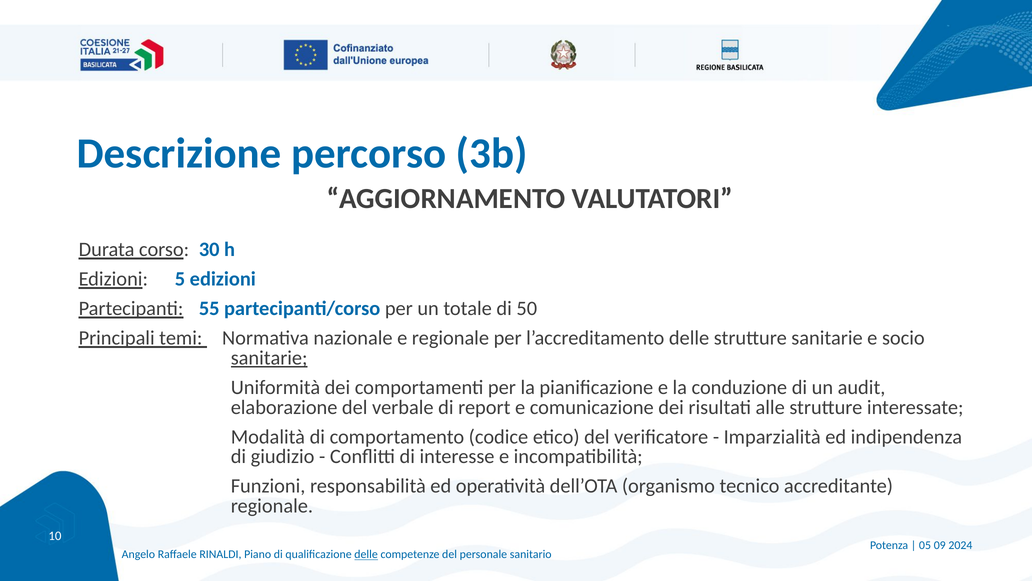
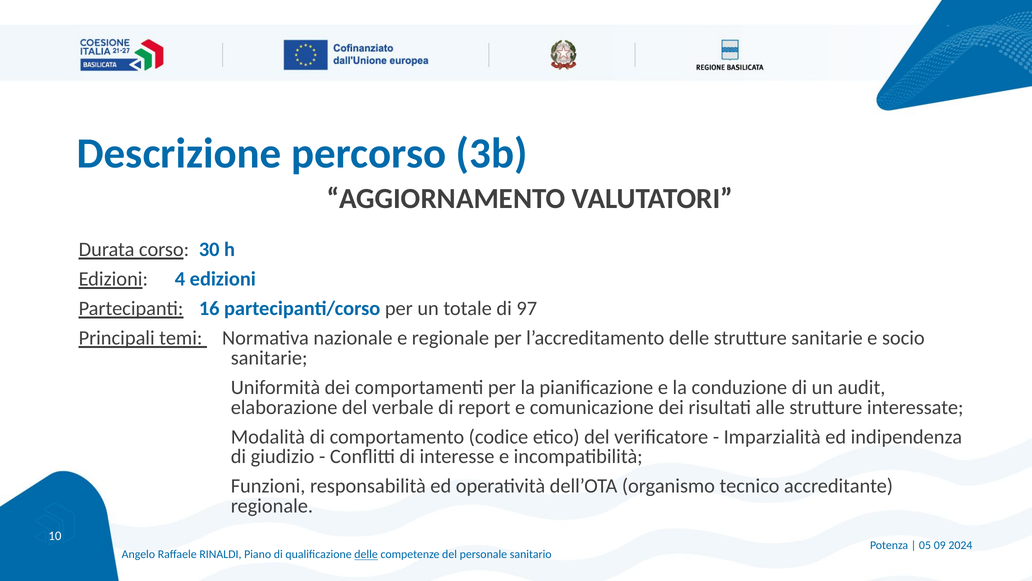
5: 5 -> 4
55: 55 -> 16
50: 50 -> 97
sanitarie at (269, 358) underline: present -> none
